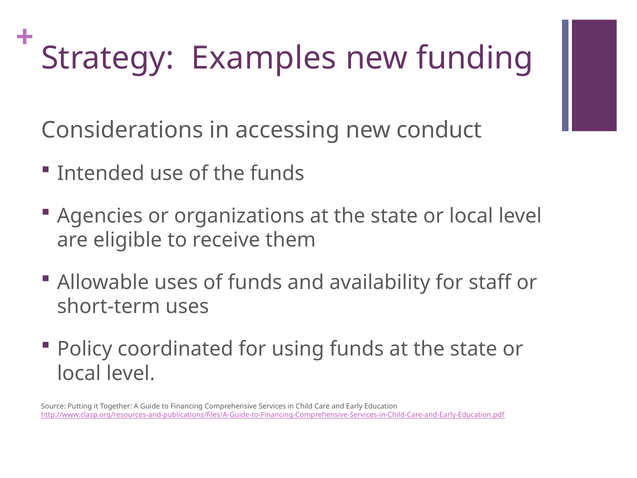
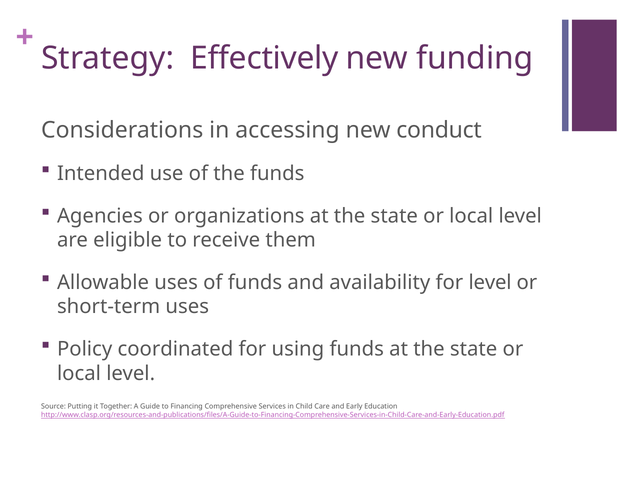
Examples: Examples -> Effectively
for staff: staff -> level
